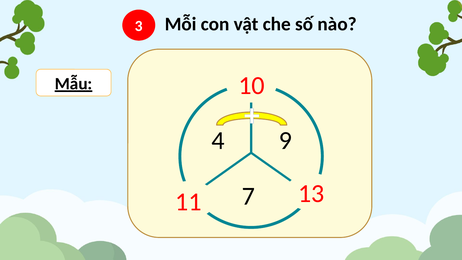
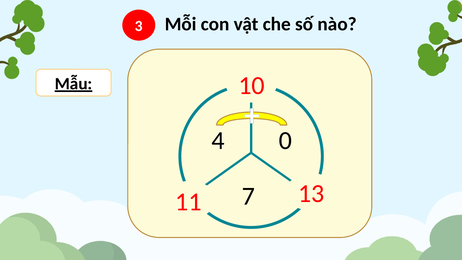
9: 9 -> 0
